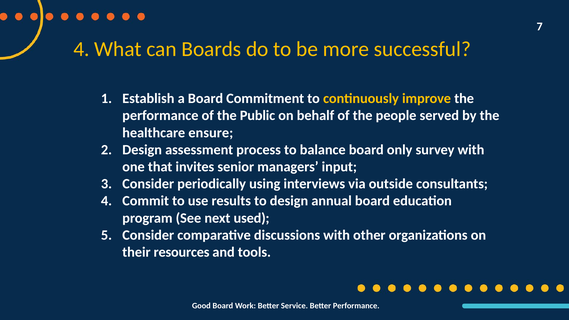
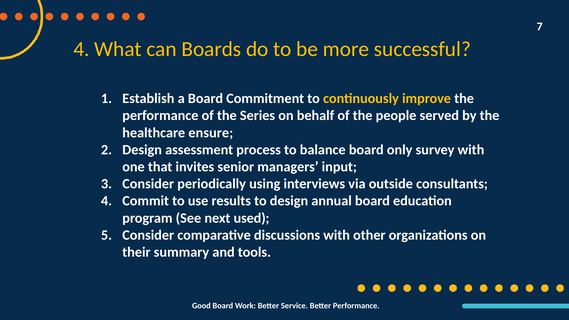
Public: Public -> Series
resources: resources -> summary
